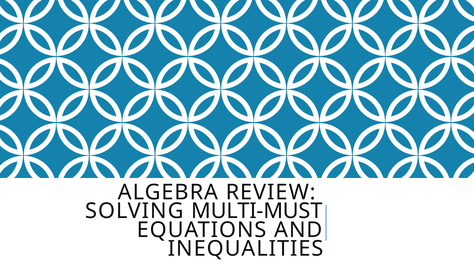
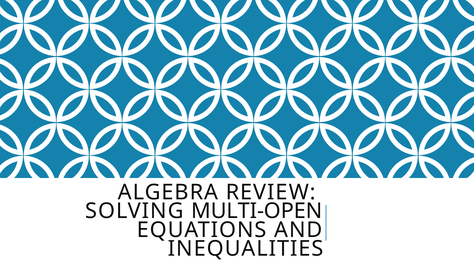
MULTI-MUST: MULTI-MUST -> MULTI-OPEN
